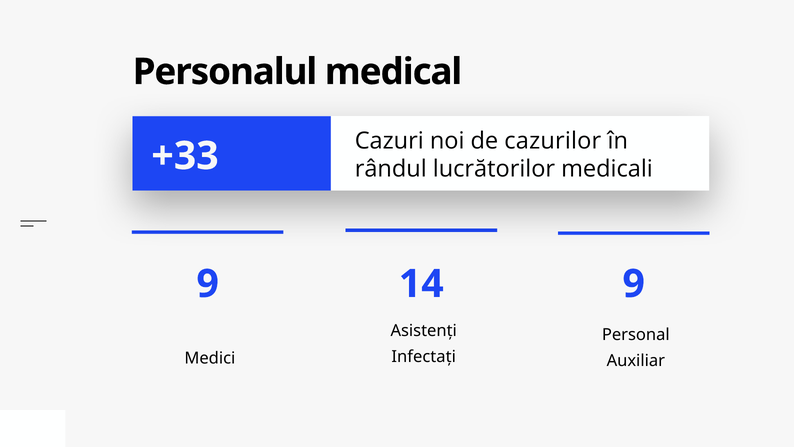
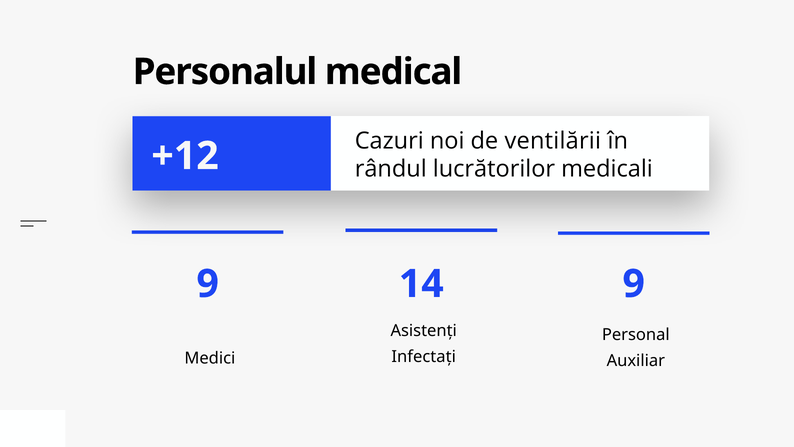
cazurilor: cazurilor -> ventilării
+33: +33 -> +12
